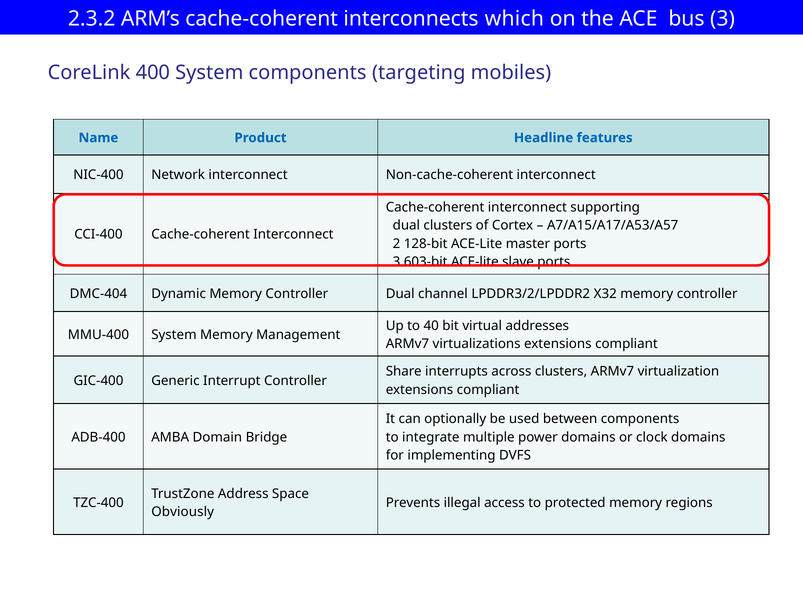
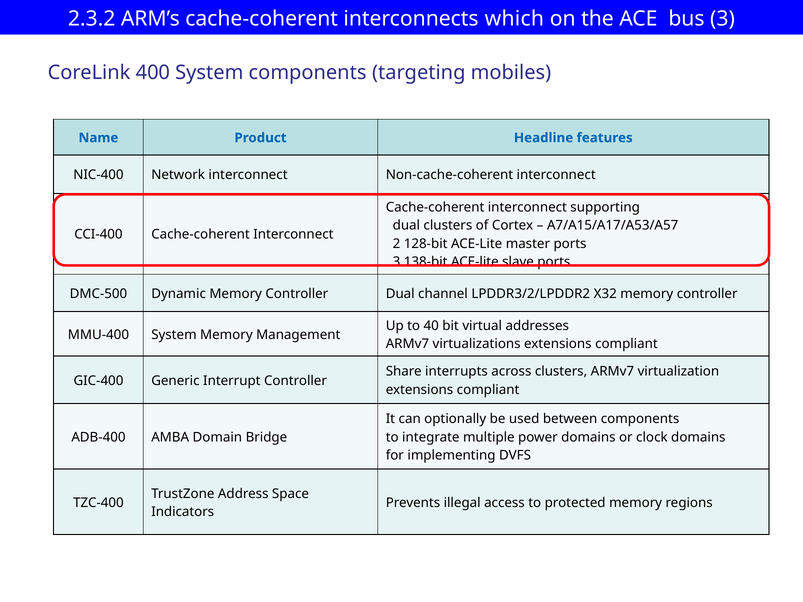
603-bit: 603-bit -> 138-bit
DMC-404: DMC-404 -> DMC-500
Obviously: Obviously -> Indicators
